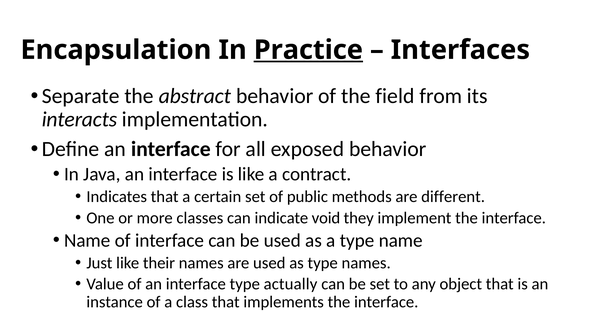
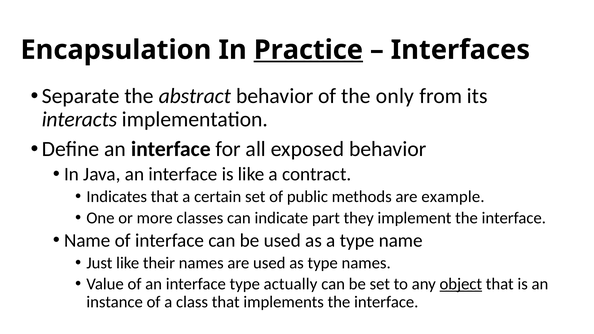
field: field -> only
different: different -> example
void: void -> part
object underline: none -> present
